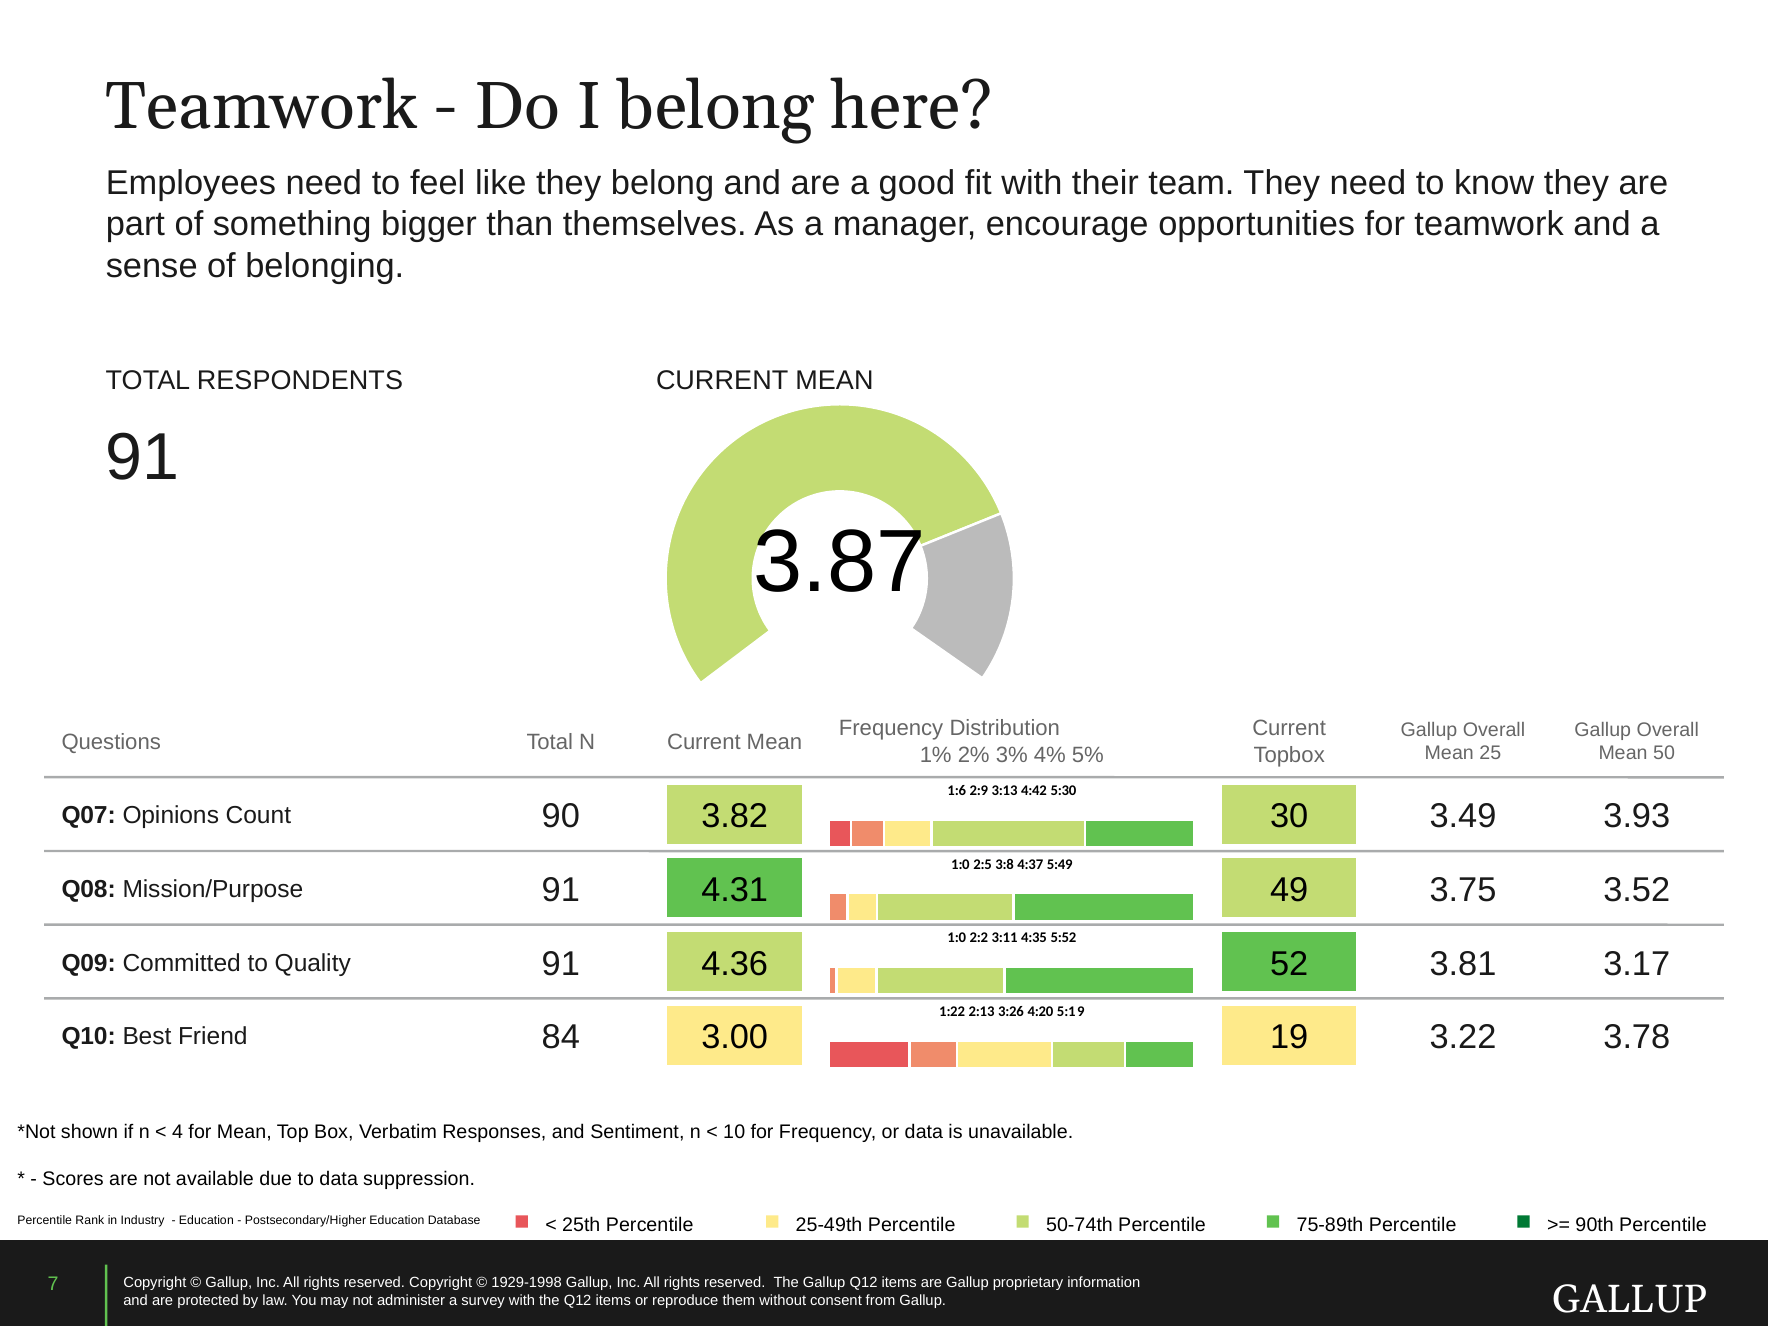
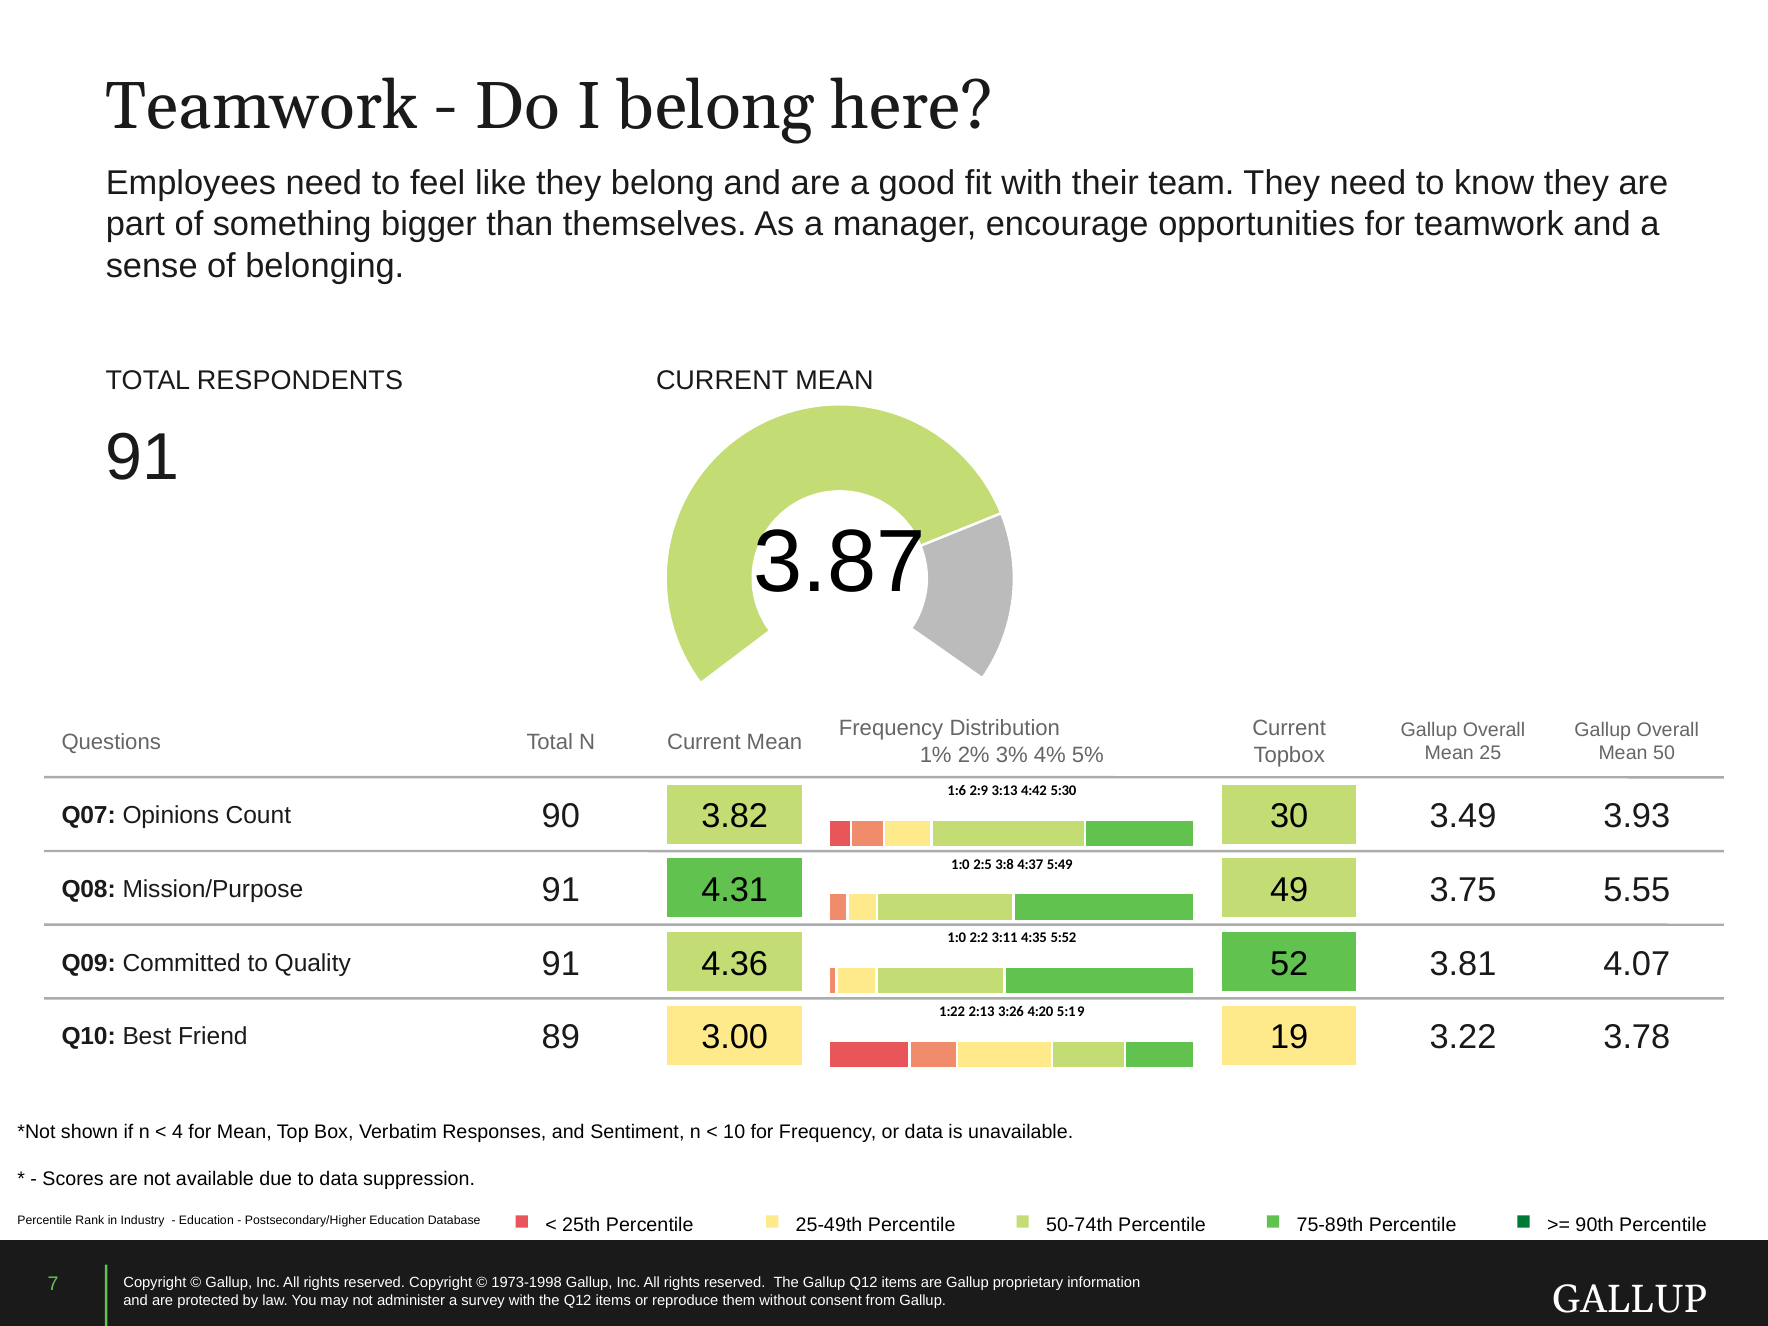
3.52: 3.52 -> 5.55
3.17: 3.17 -> 4.07
84: 84 -> 89
1929-1998: 1929-1998 -> 1973-1998
